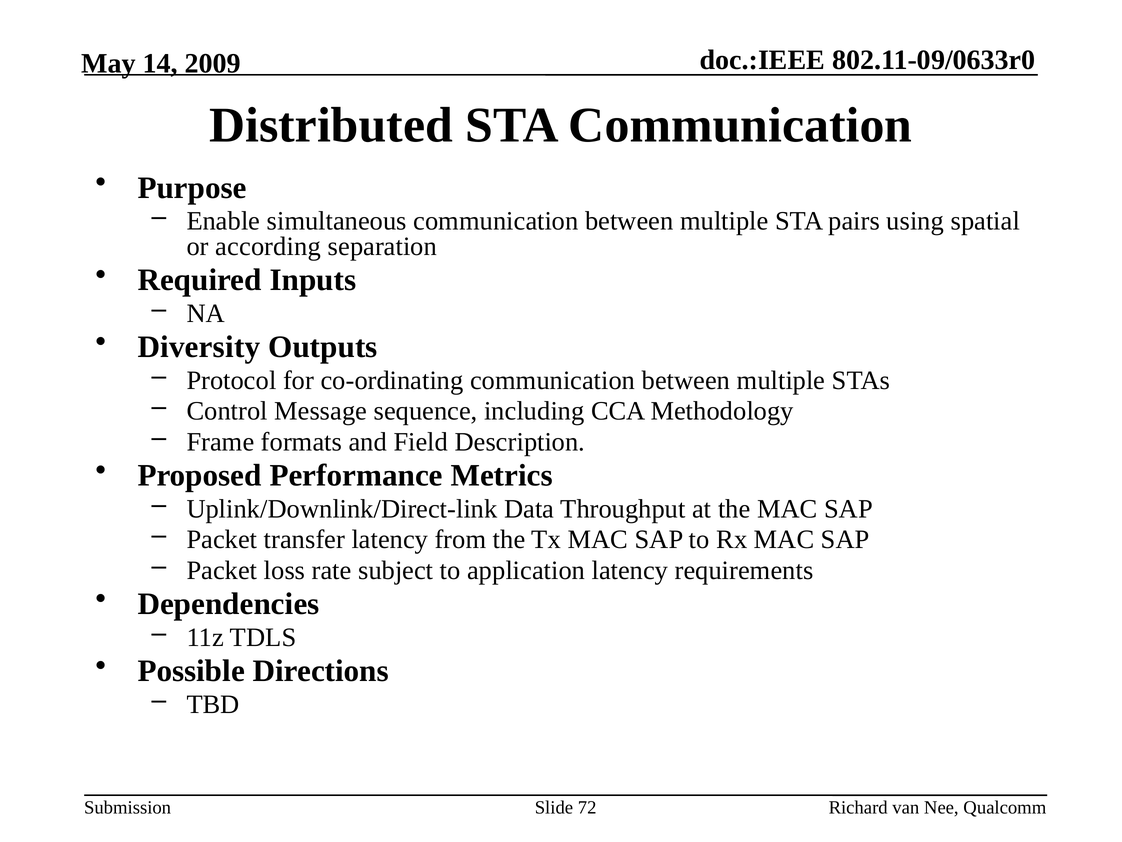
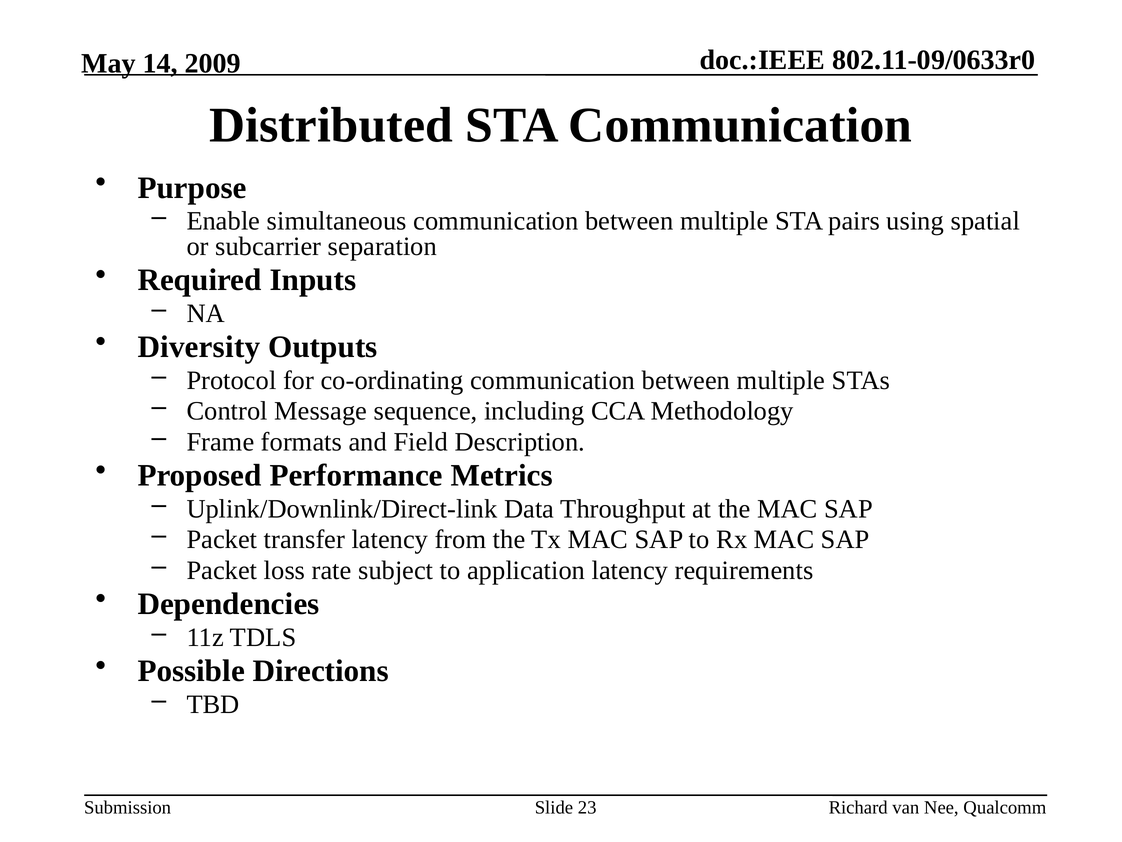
according: according -> subcarrier
72: 72 -> 23
